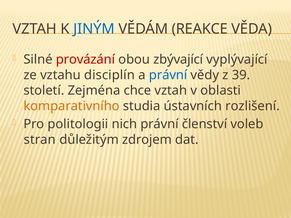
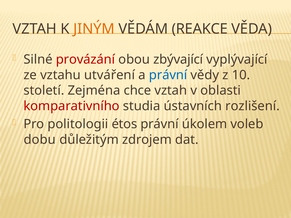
JINÝM colour: blue -> orange
disciplín: disciplín -> utváření
39: 39 -> 10
komparativního colour: orange -> red
nich: nich -> étos
členství: členství -> úkolem
stran: stran -> dobu
